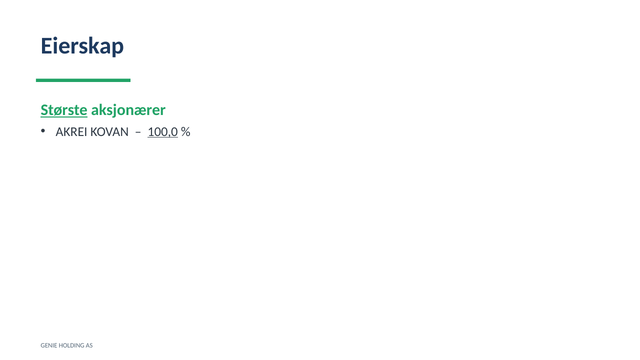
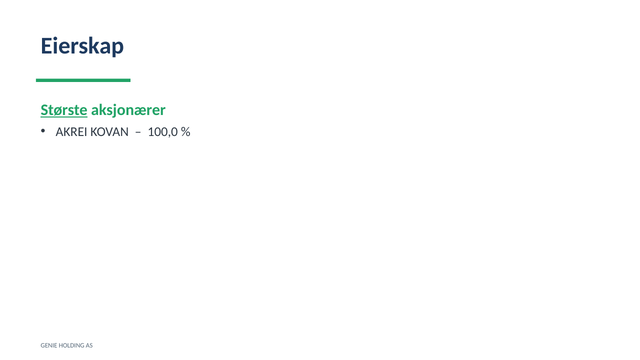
100,0 underline: present -> none
